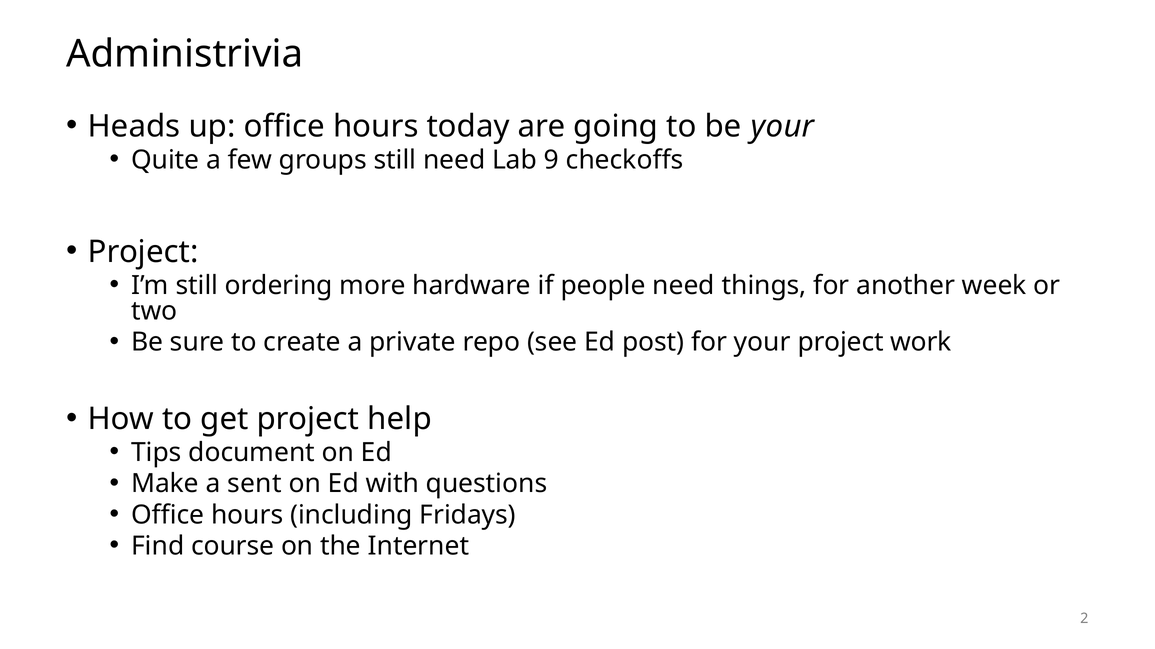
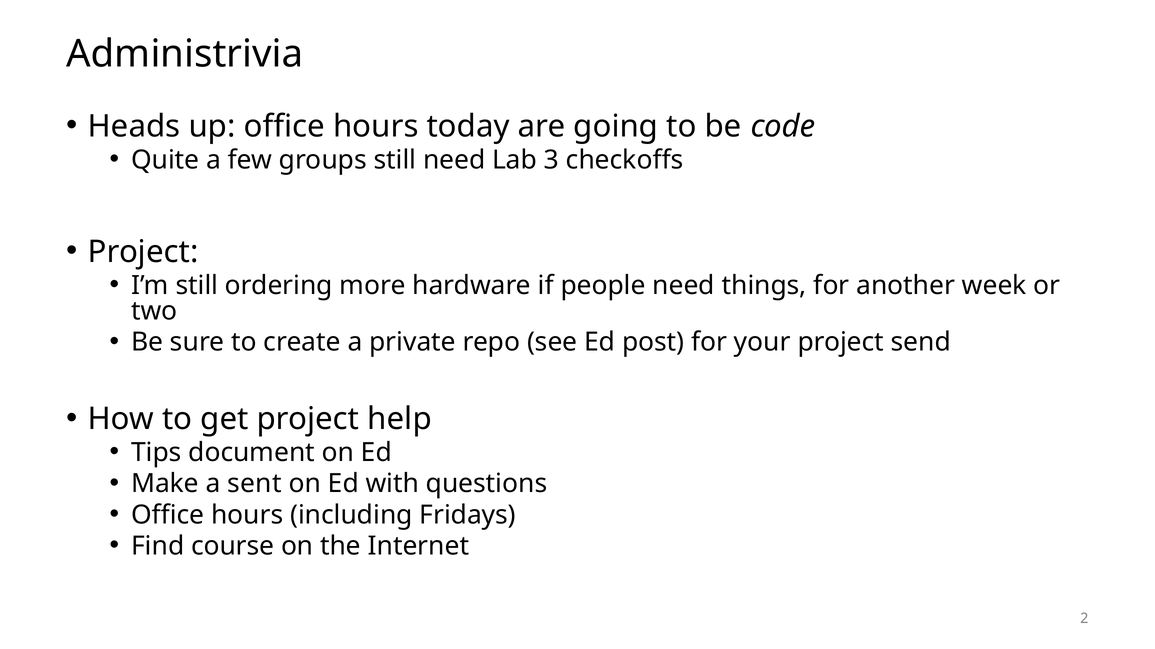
be your: your -> code
9: 9 -> 3
work: work -> send
